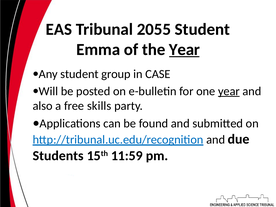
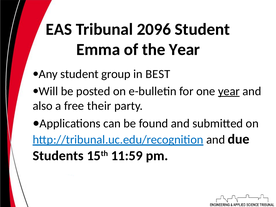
2055: 2055 -> 2096
Year at (184, 50) underline: present -> none
CASE: CASE -> BEST
skills: skills -> their
